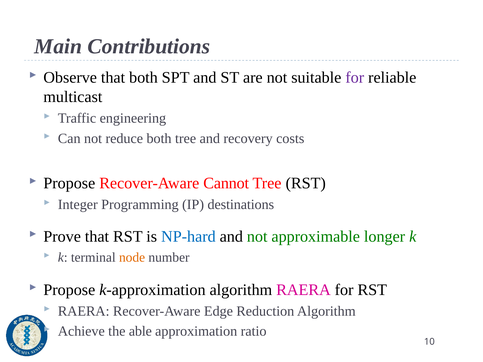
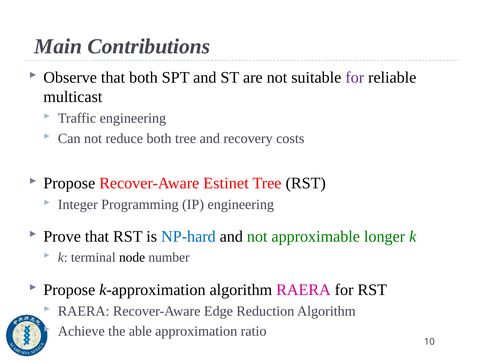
Cannot: Cannot -> Estinet
IP destinations: destinations -> engineering
node colour: orange -> black
